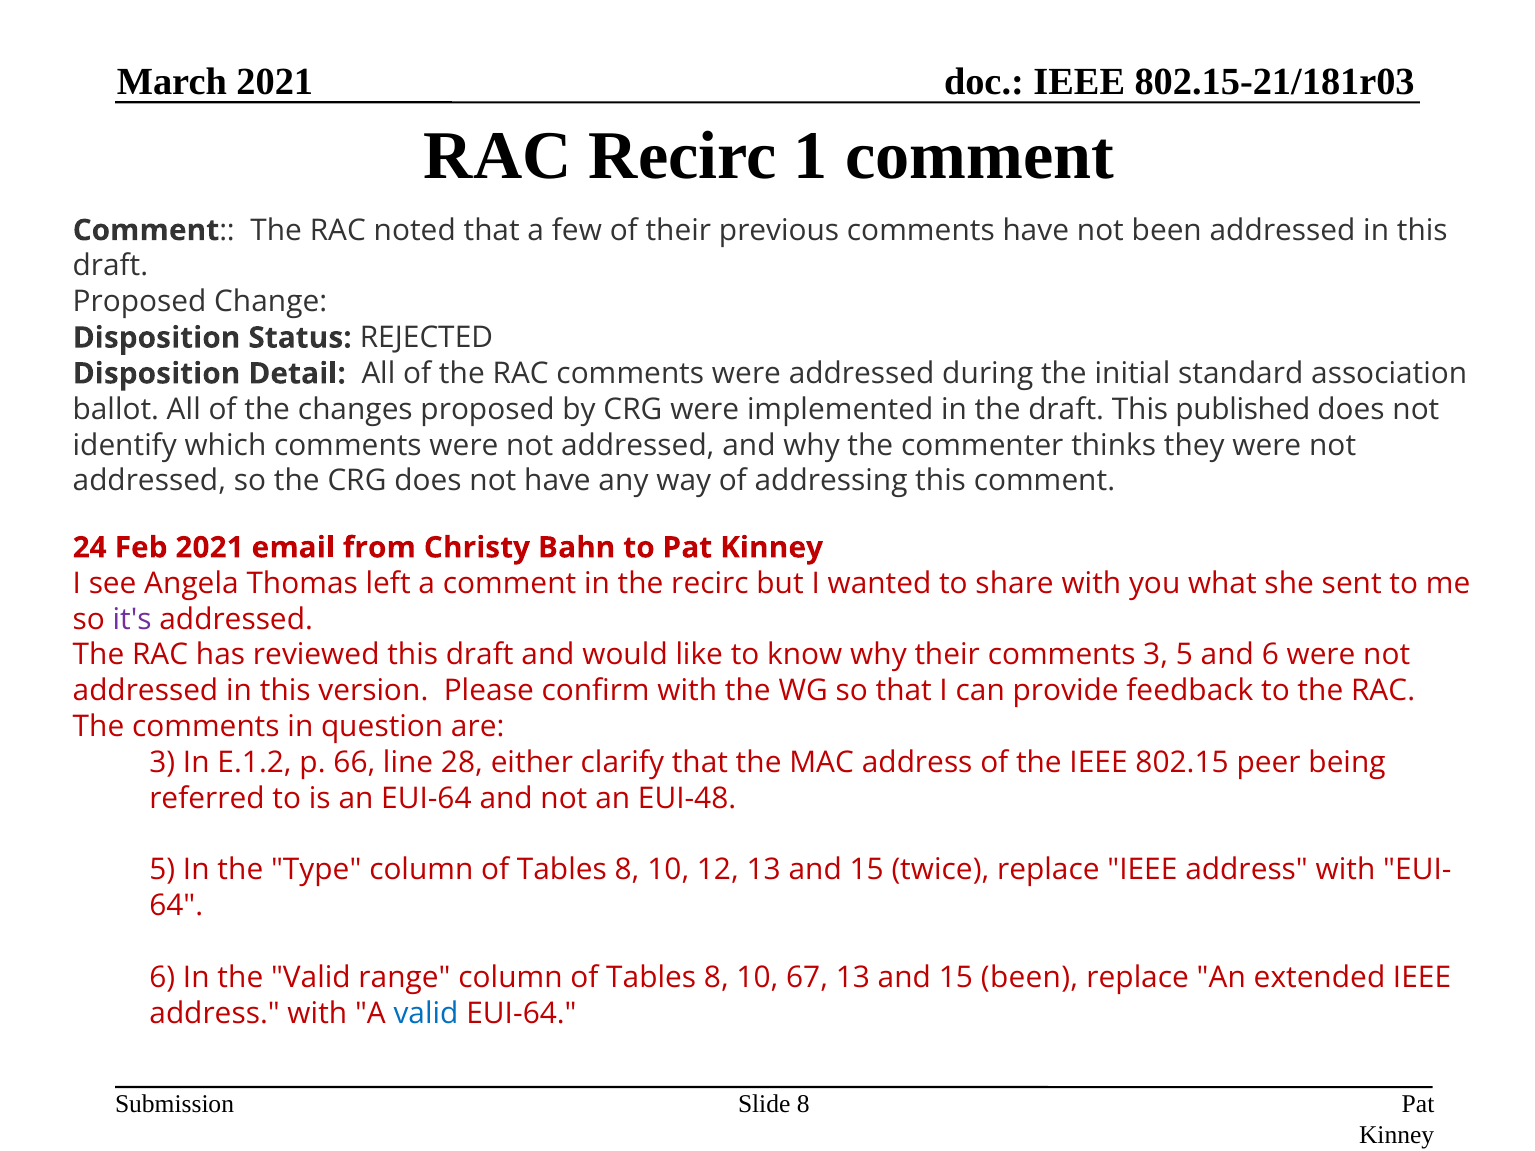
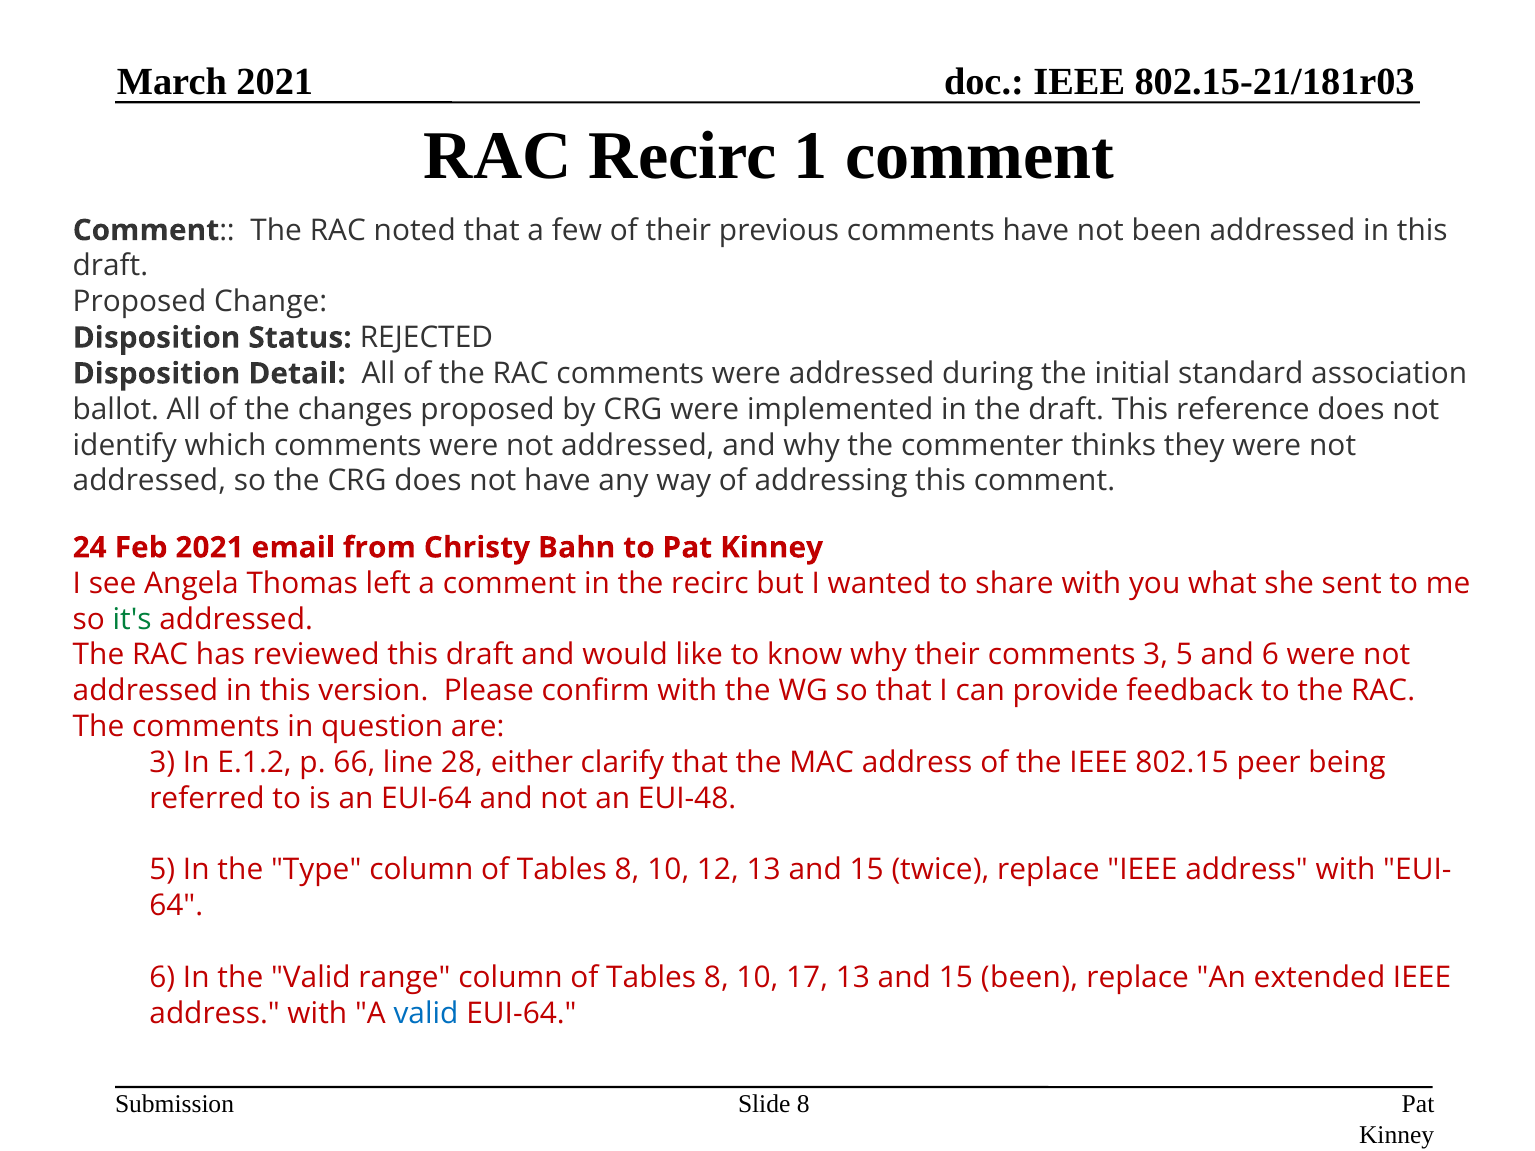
published: published -> reference
it's colour: purple -> green
67: 67 -> 17
